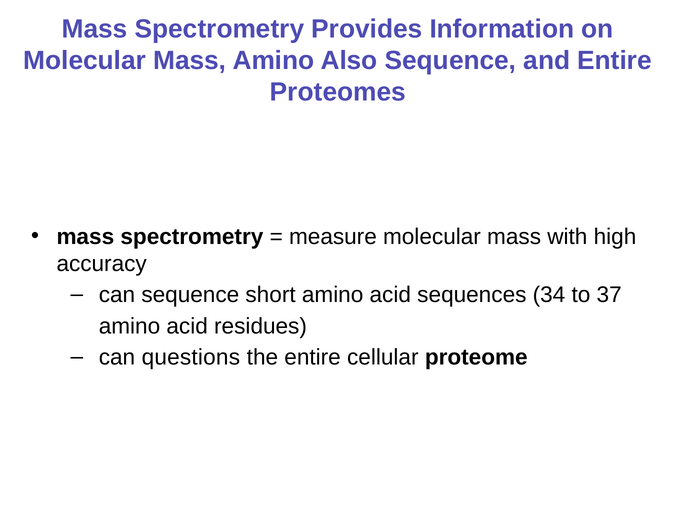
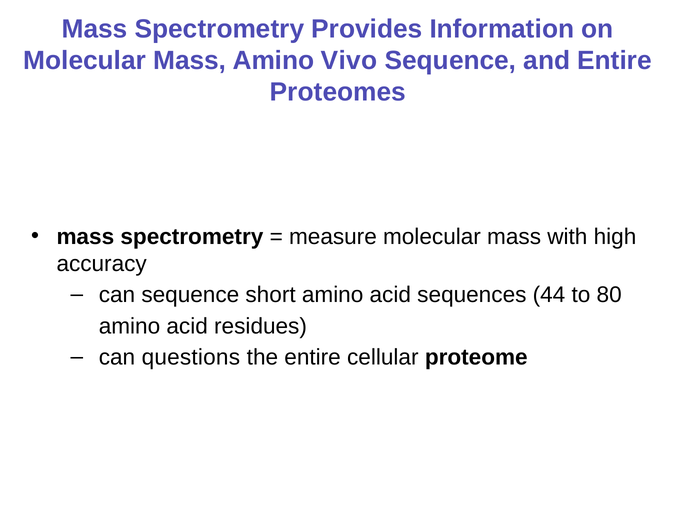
Also: Also -> Vivo
34: 34 -> 44
37: 37 -> 80
